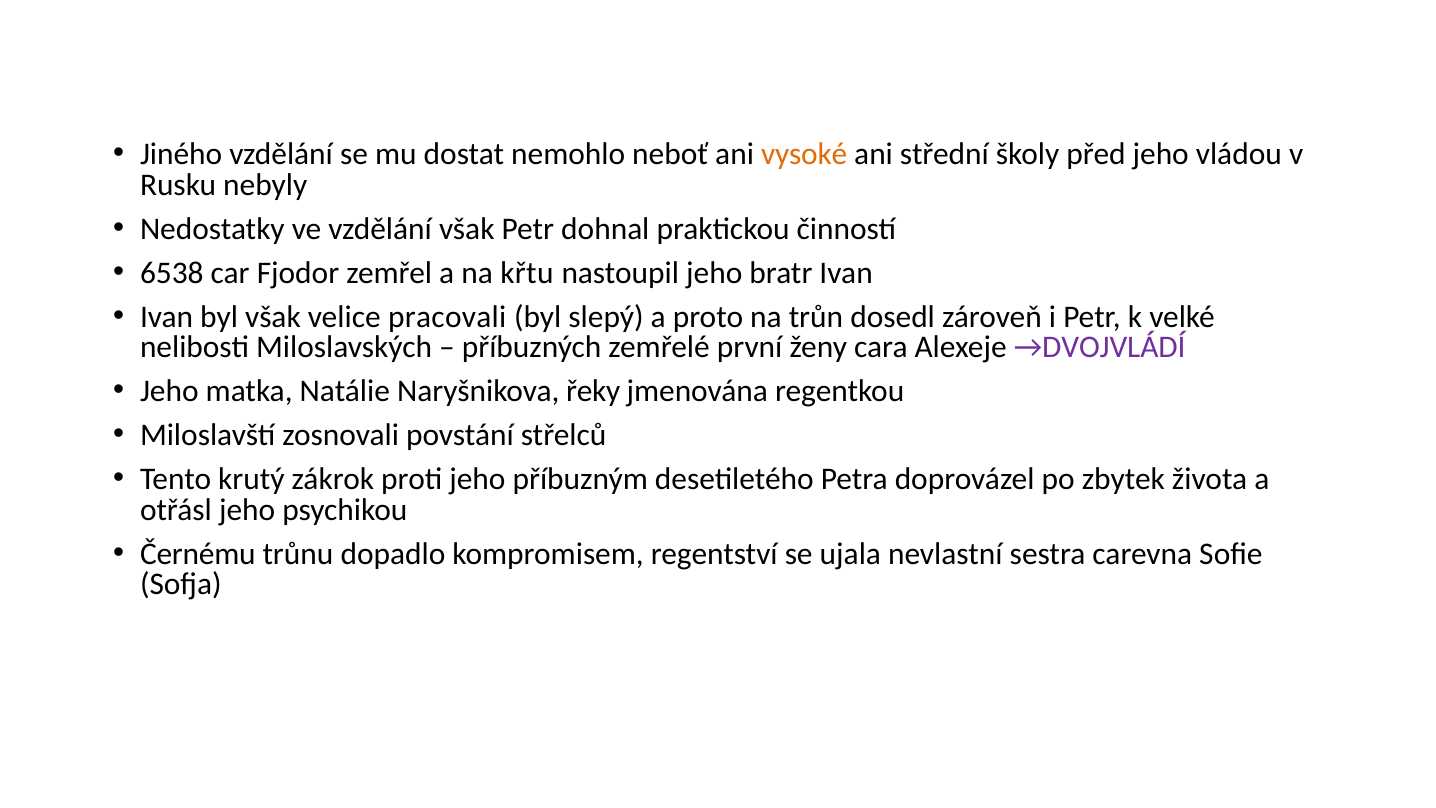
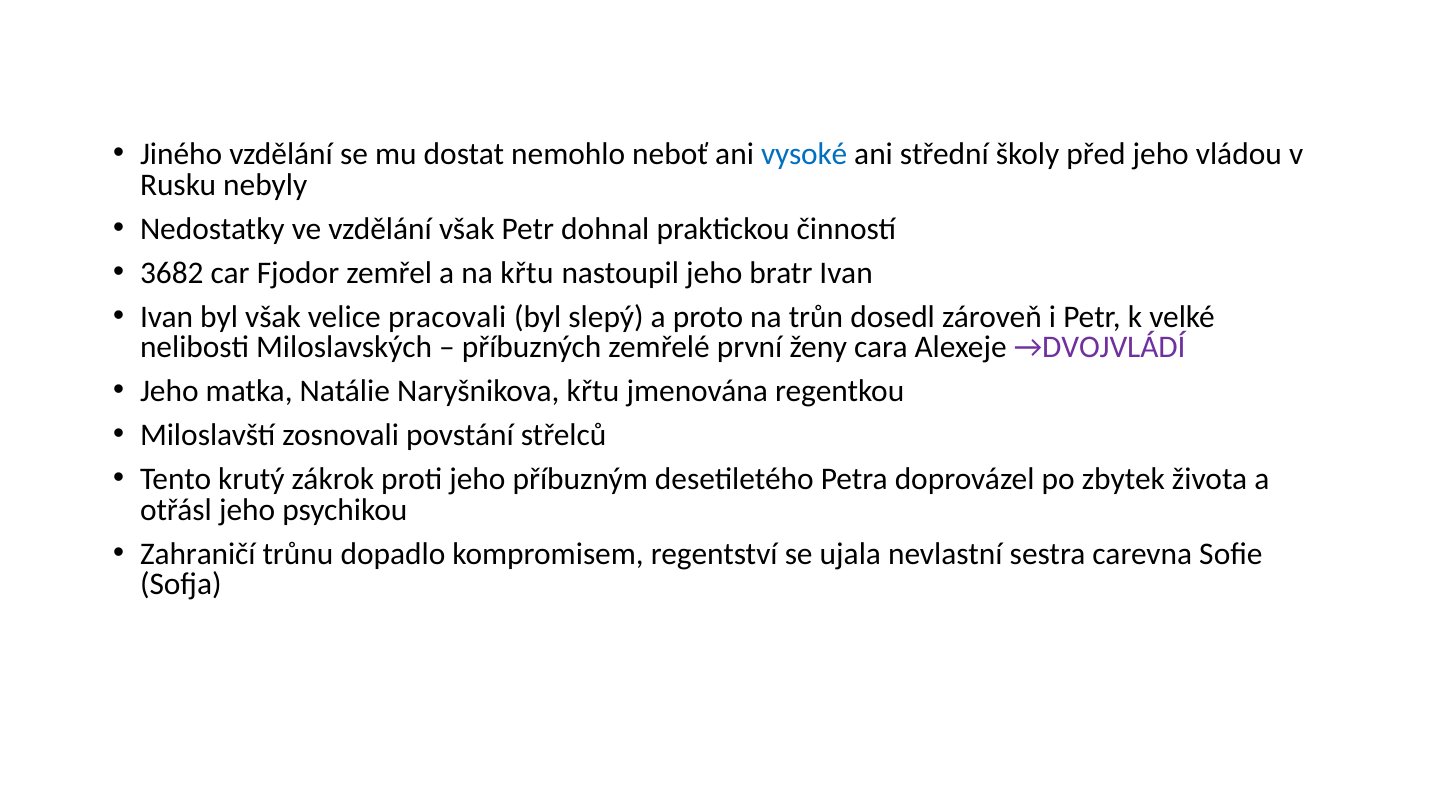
vysoké colour: orange -> blue
6538: 6538 -> 3682
Naryšnikova řeky: řeky -> křtu
Černému: Černému -> Zahraničí
